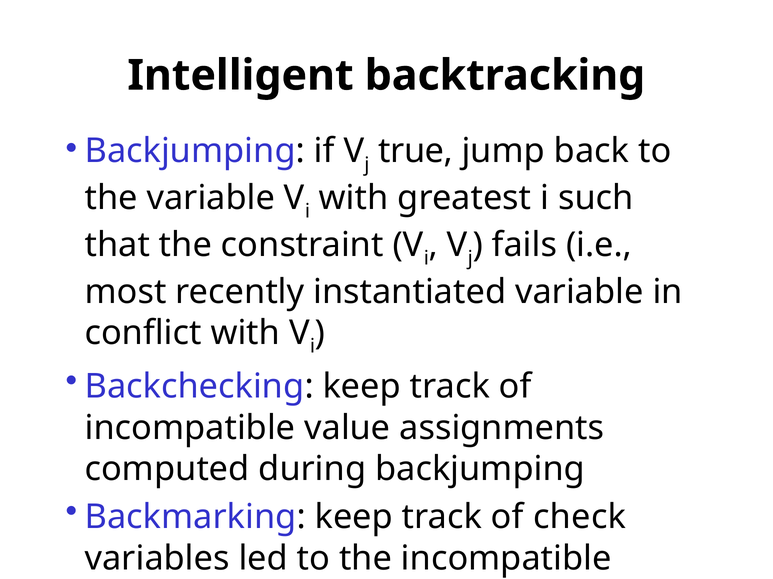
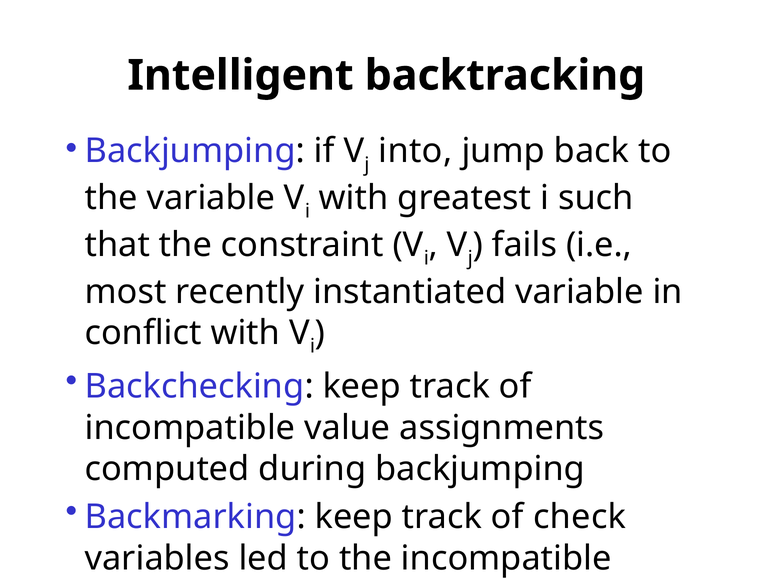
true: true -> into
